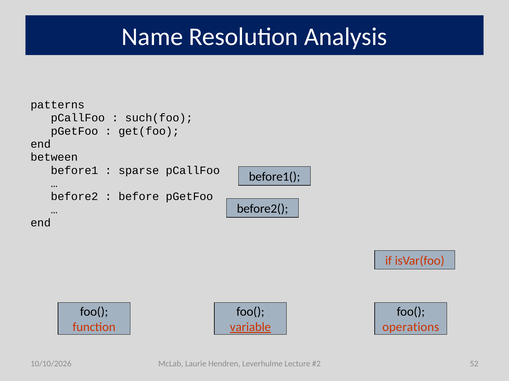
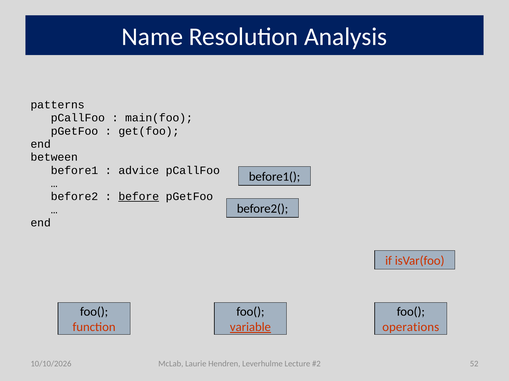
such(foo: such(foo -> main(foo
sparse: sparse -> advice
before underline: none -> present
